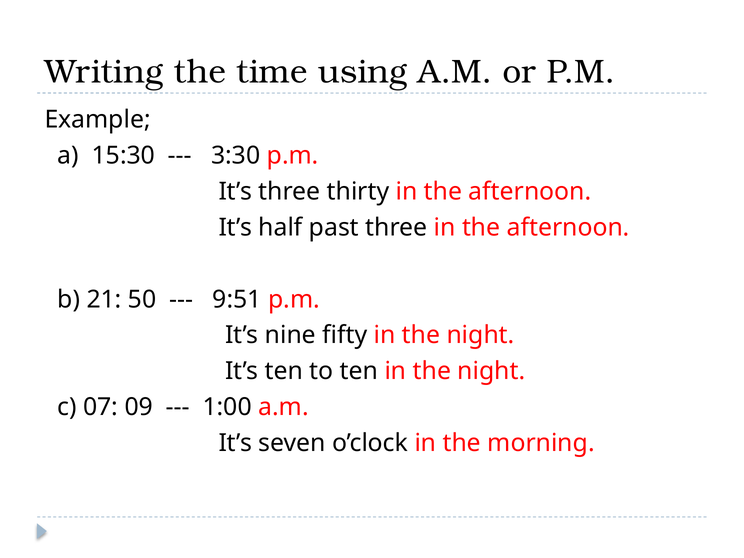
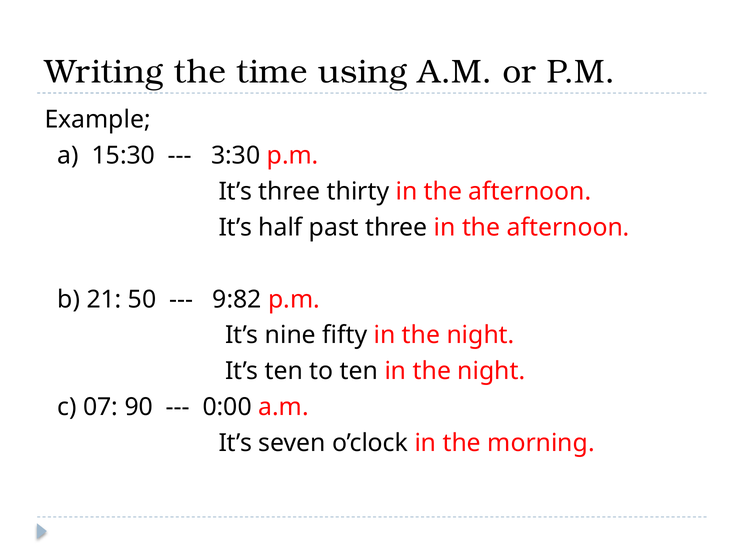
9:51: 9:51 -> 9:82
09: 09 -> 90
1:00: 1:00 -> 0:00
